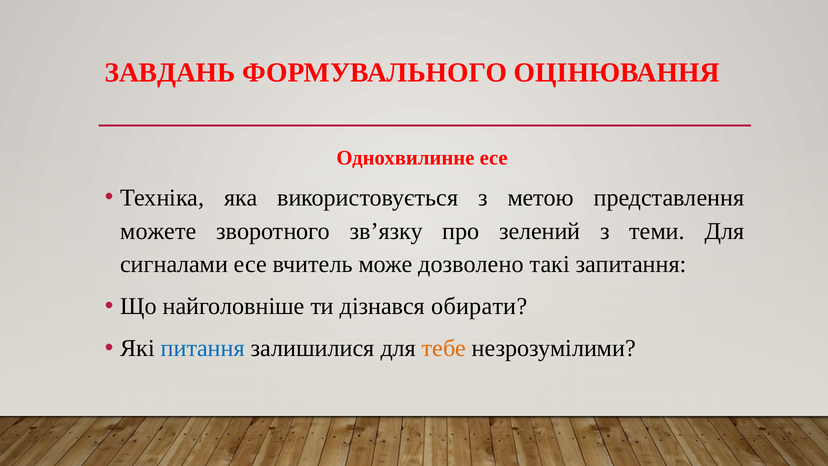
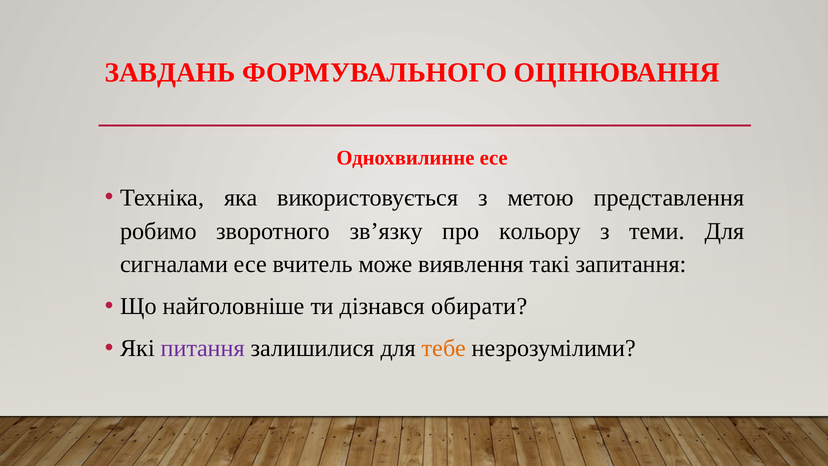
можете: можете -> робимо
зелений: зелений -> кольору
дозволено: дозволено -> виявлення
питання colour: blue -> purple
